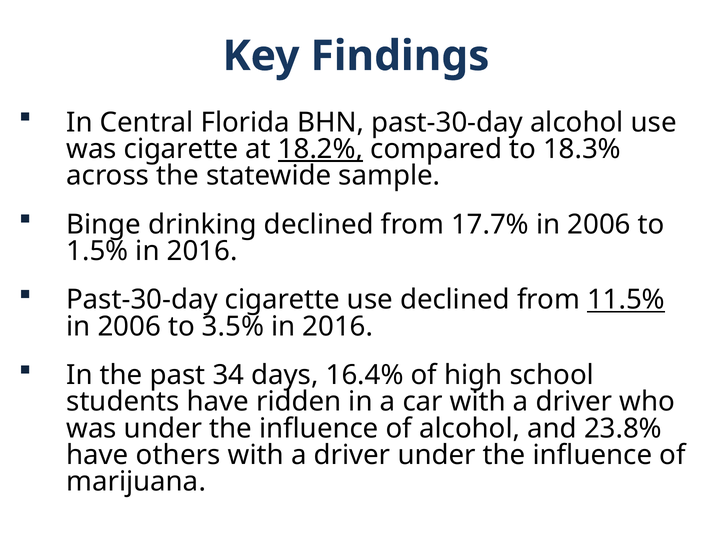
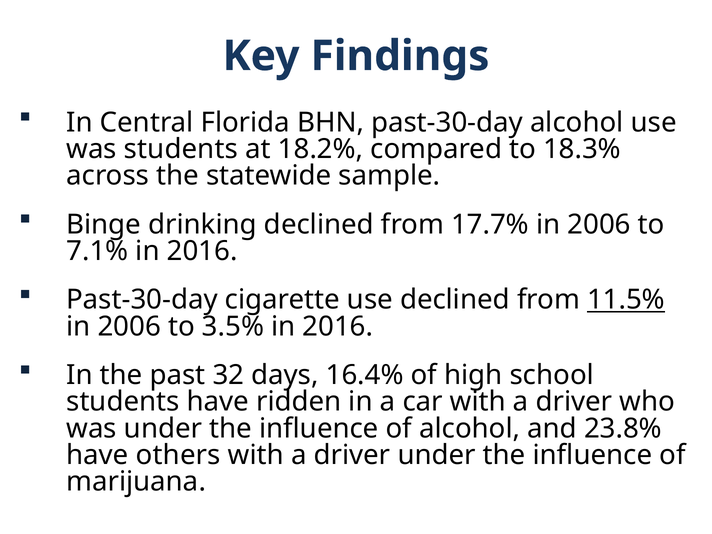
was cigarette: cigarette -> students
18.2% underline: present -> none
1.5%: 1.5% -> 7.1%
34: 34 -> 32
